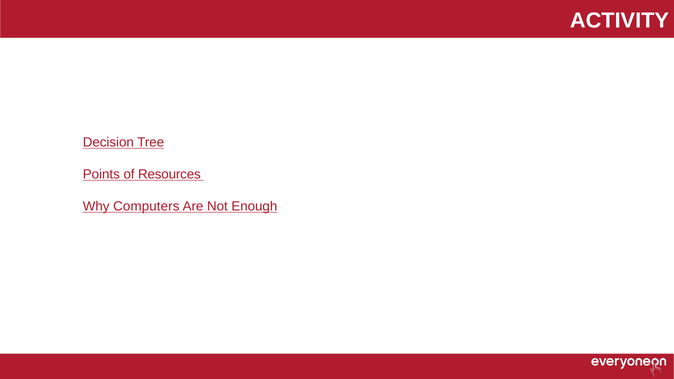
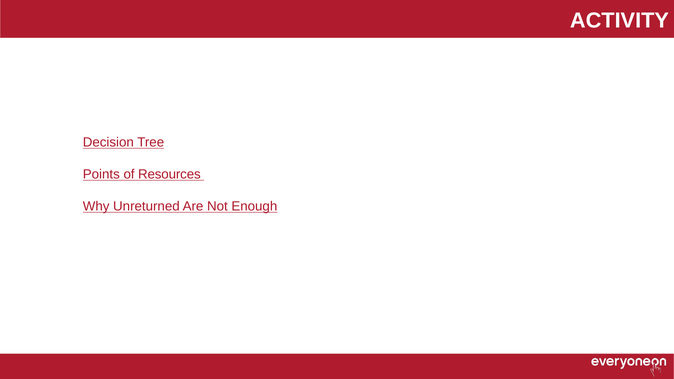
Computers: Computers -> Unreturned
